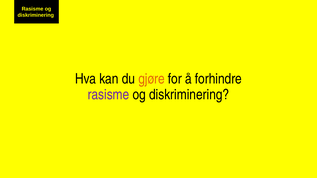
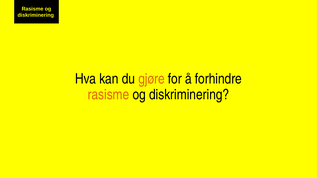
rasisme at (108, 95) colour: purple -> orange
